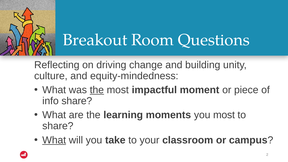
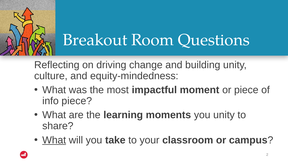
the at (97, 90) underline: present -> none
info share: share -> piece
you most: most -> unity
